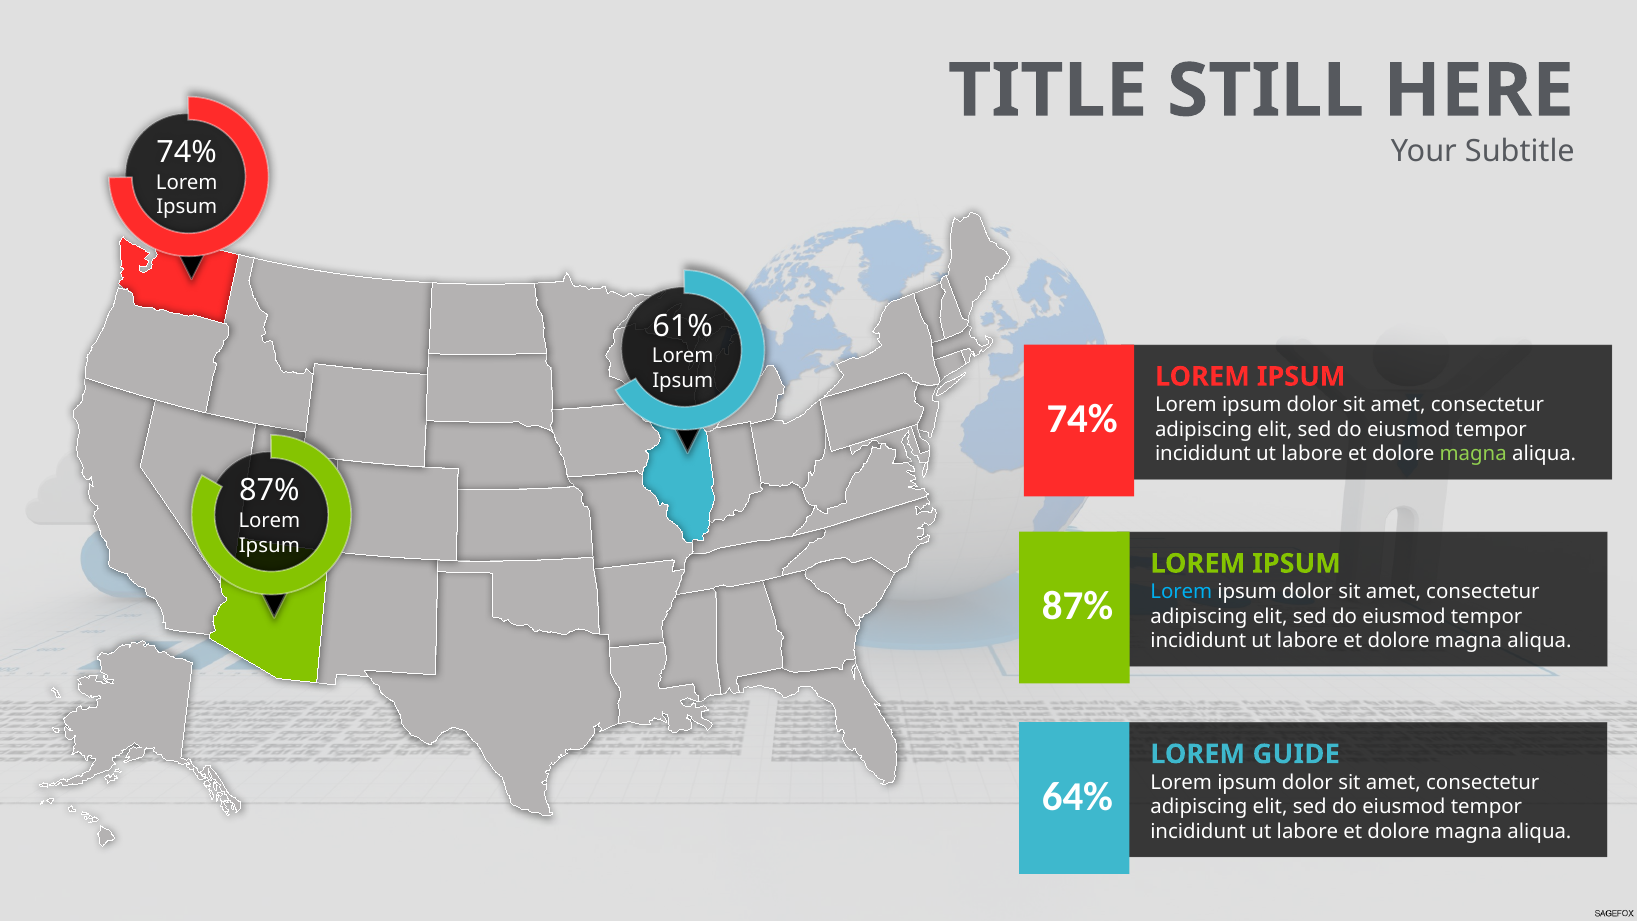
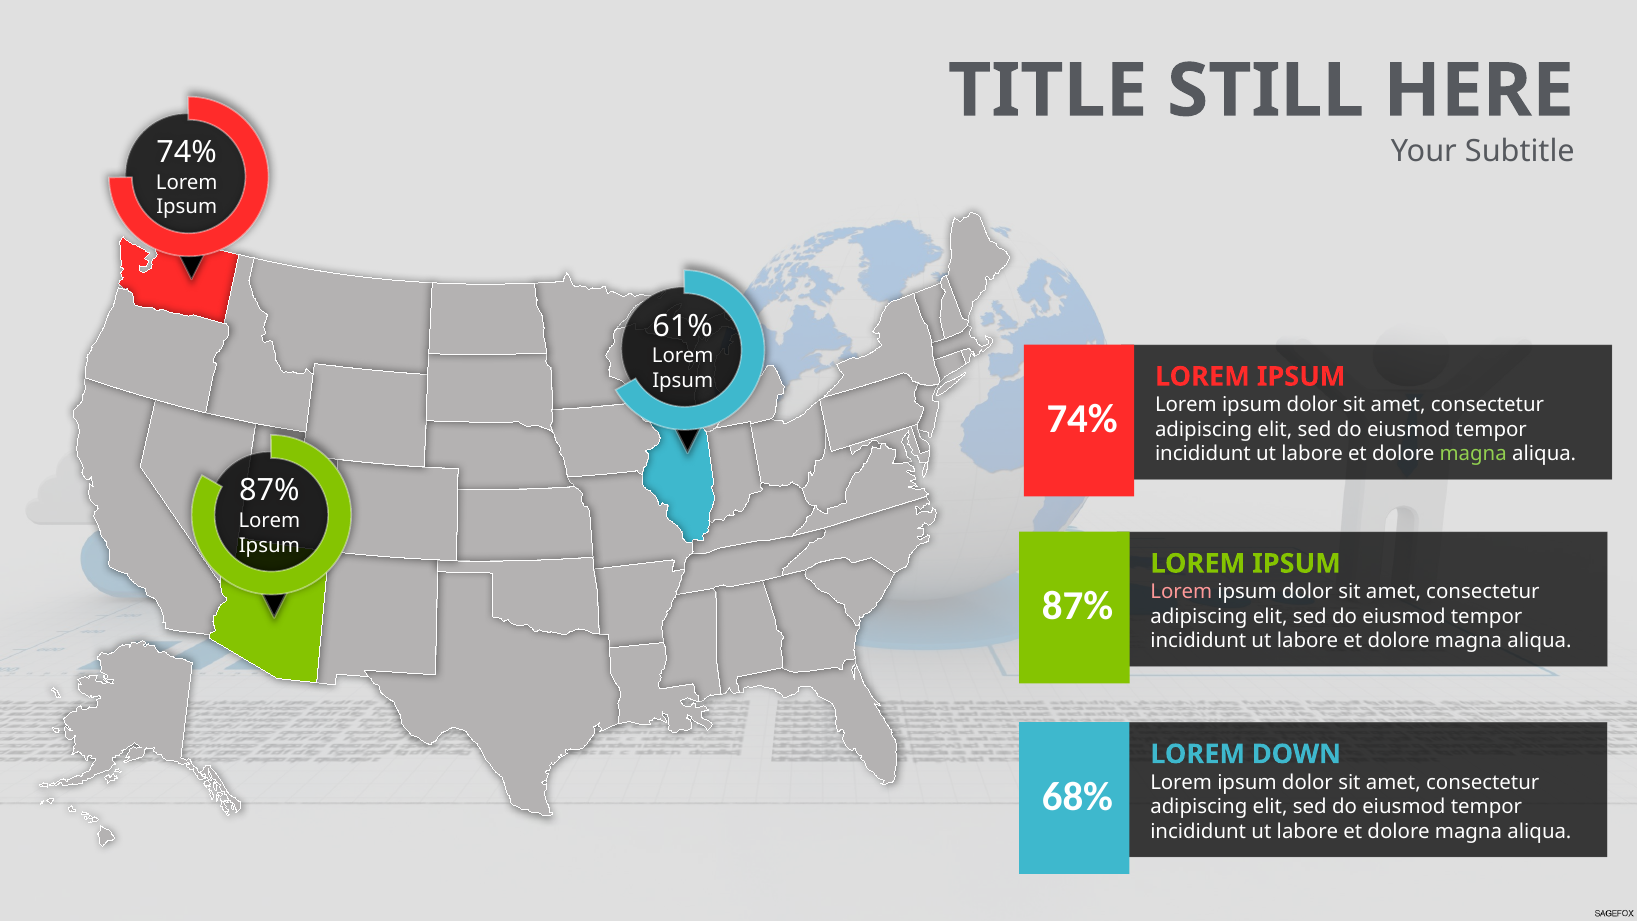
Lorem at (1181, 592) colour: light blue -> pink
GUIDE: GUIDE -> DOWN
64%: 64% -> 68%
